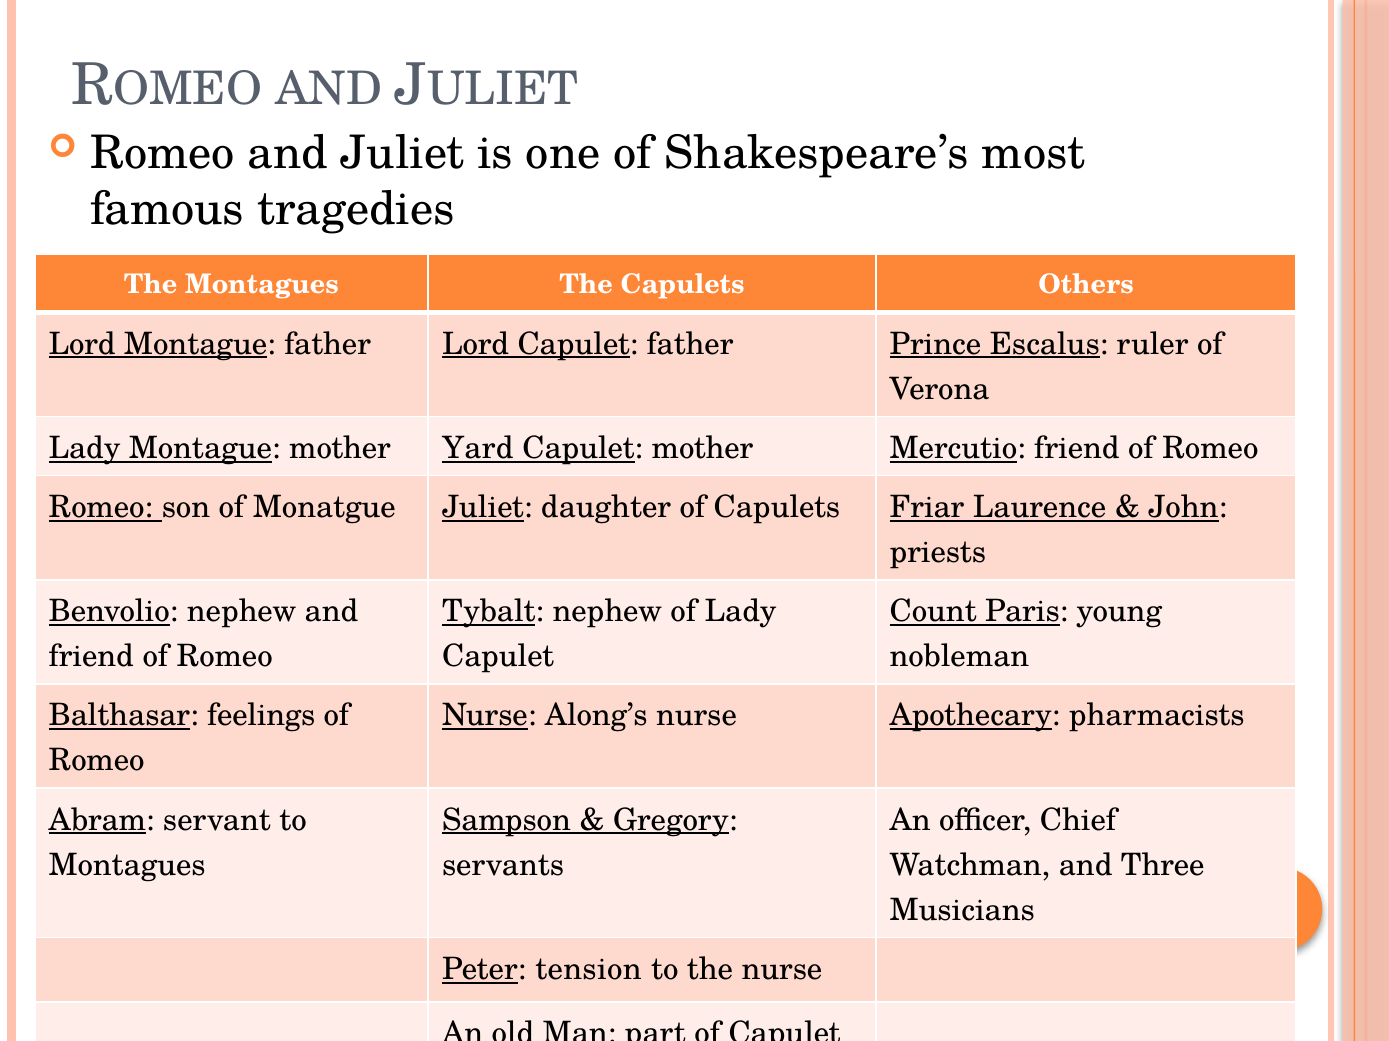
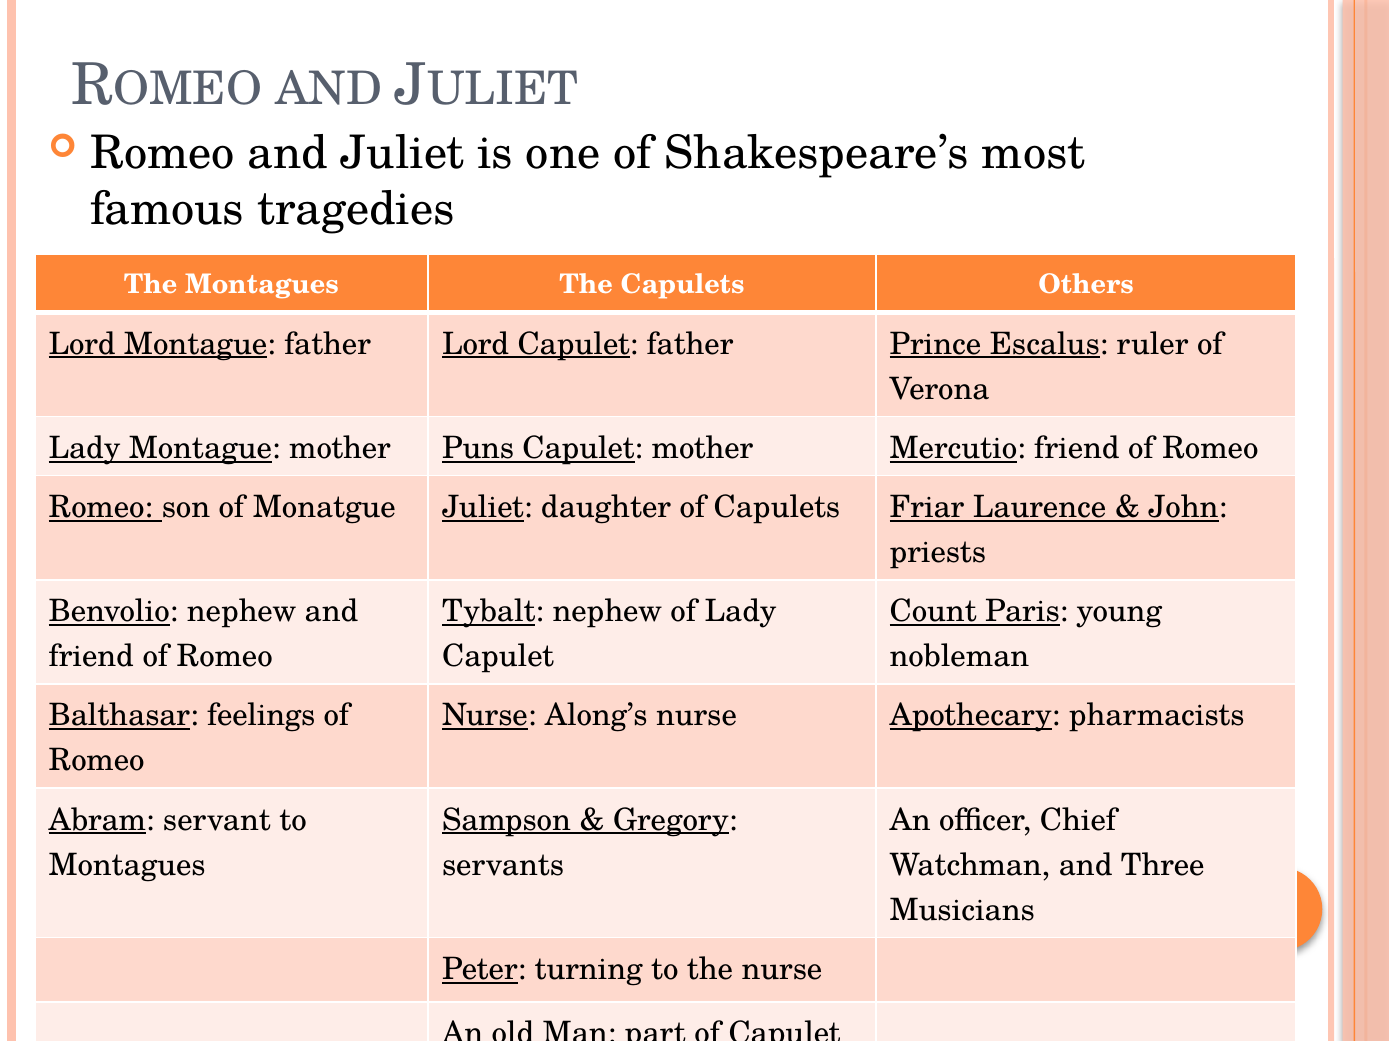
Yard: Yard -> Puns
tension: tension -> turning
